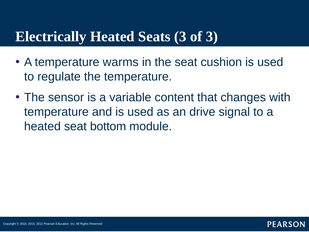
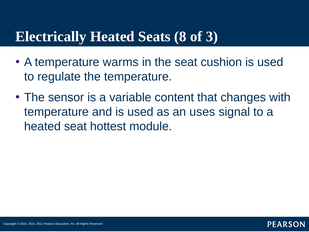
Seats 3: 3 -> 8
drive: drive -> uses
bottom: bottom -> hottest
